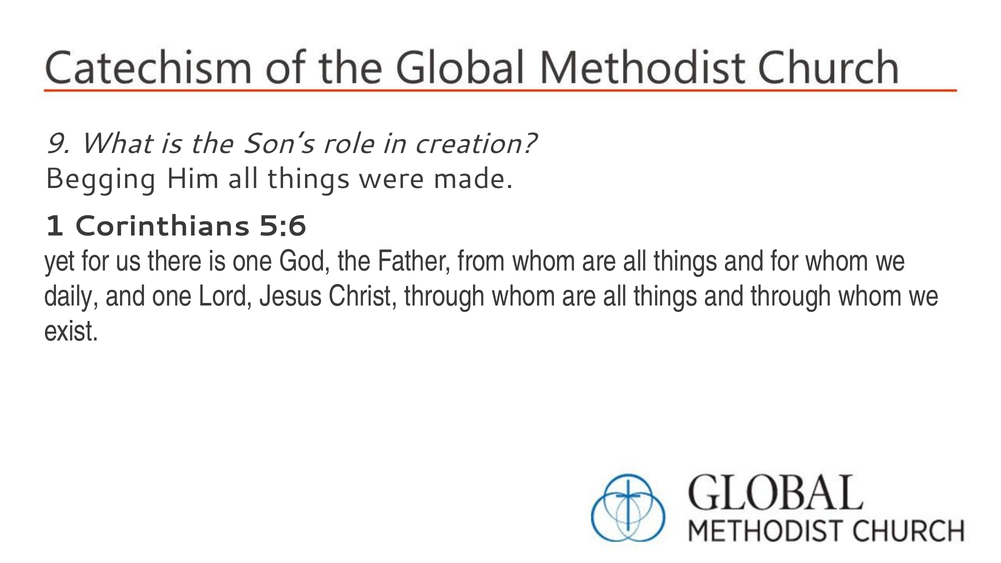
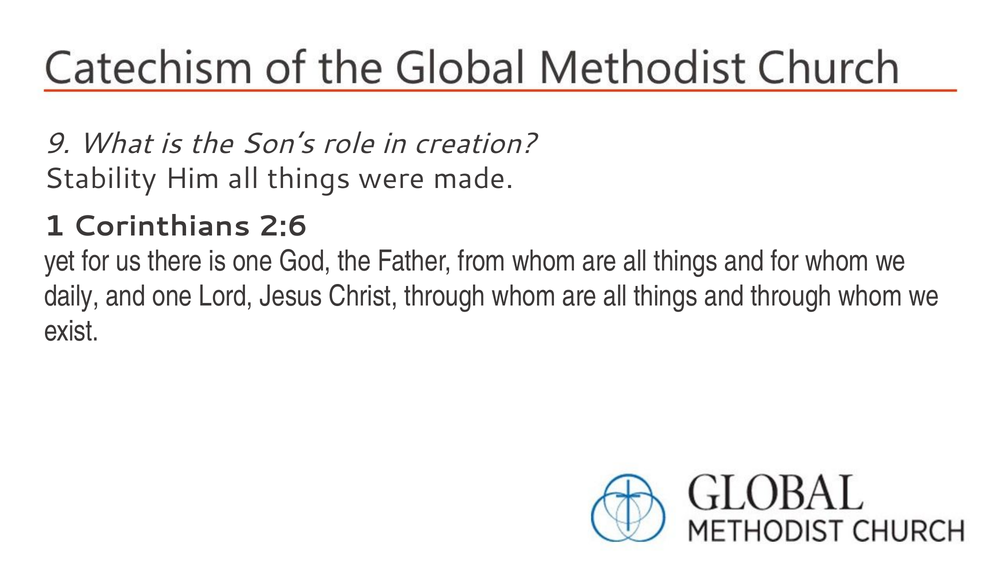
Begging: Begging -> Stability
5:6: 5:6 -> 2:6
